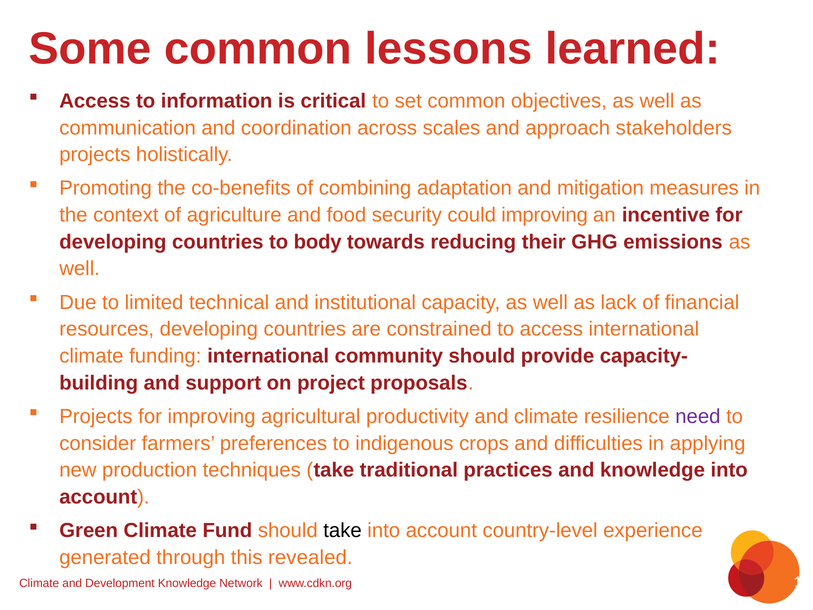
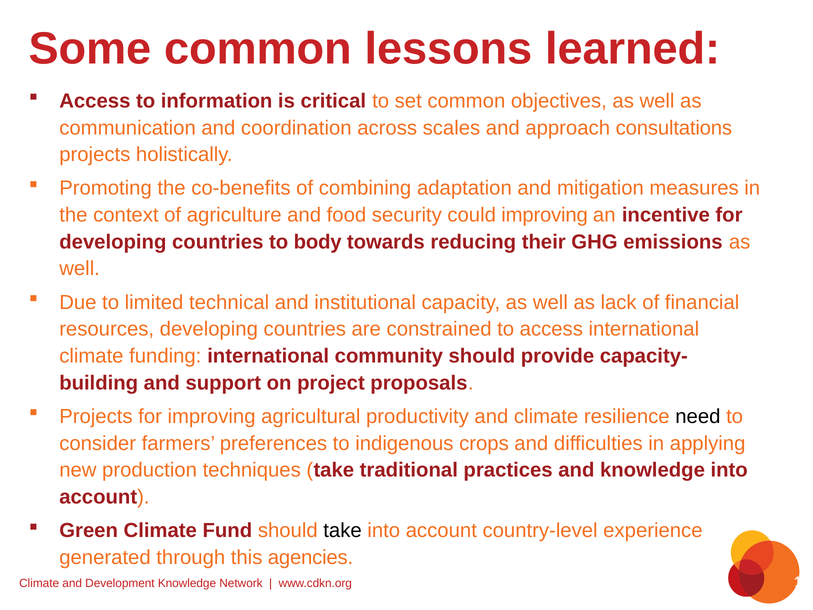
stakeholders: stakeholders -> consultations
need colour: purple -> black
revealed: revealed -> agencies
